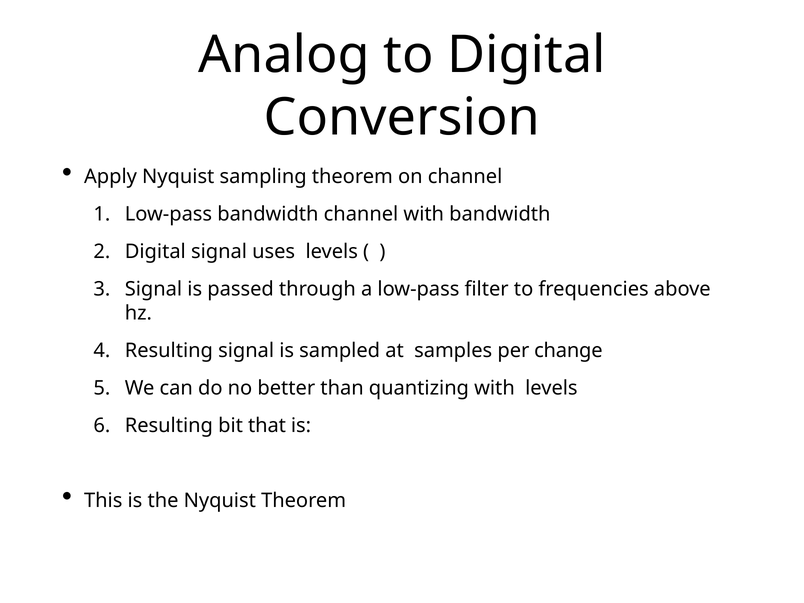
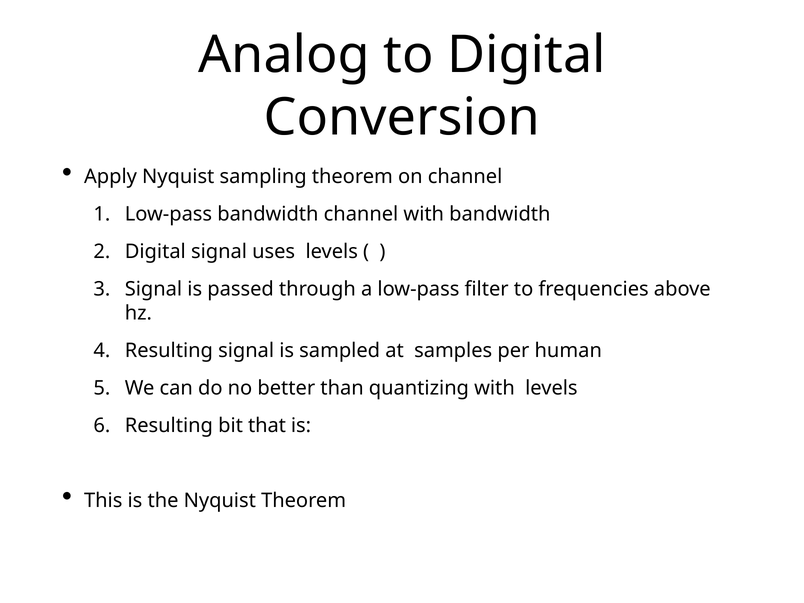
change: change -> human
